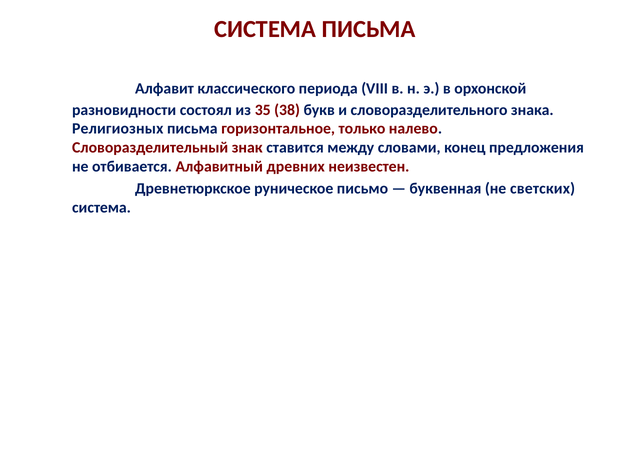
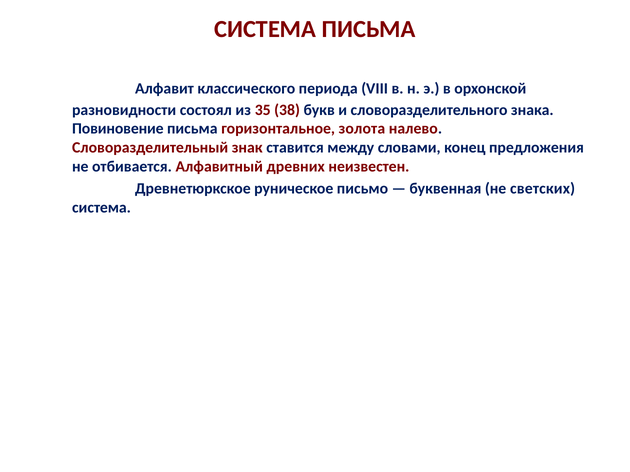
Религиозных: Религиозных -> Повиновение
только: только -> золота
